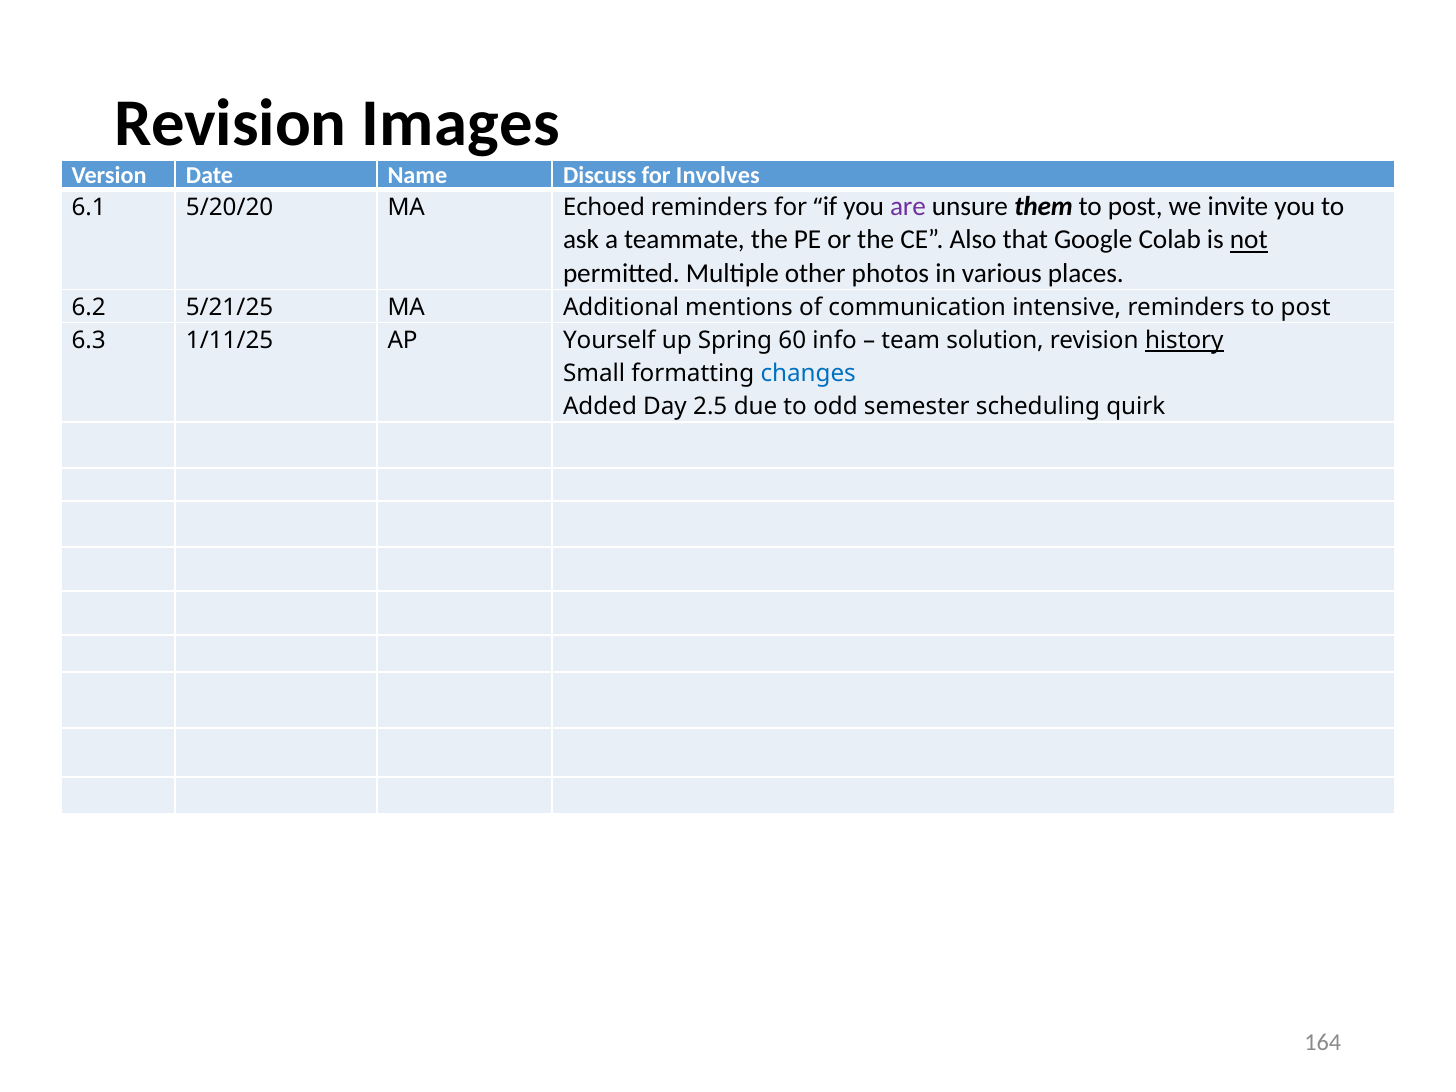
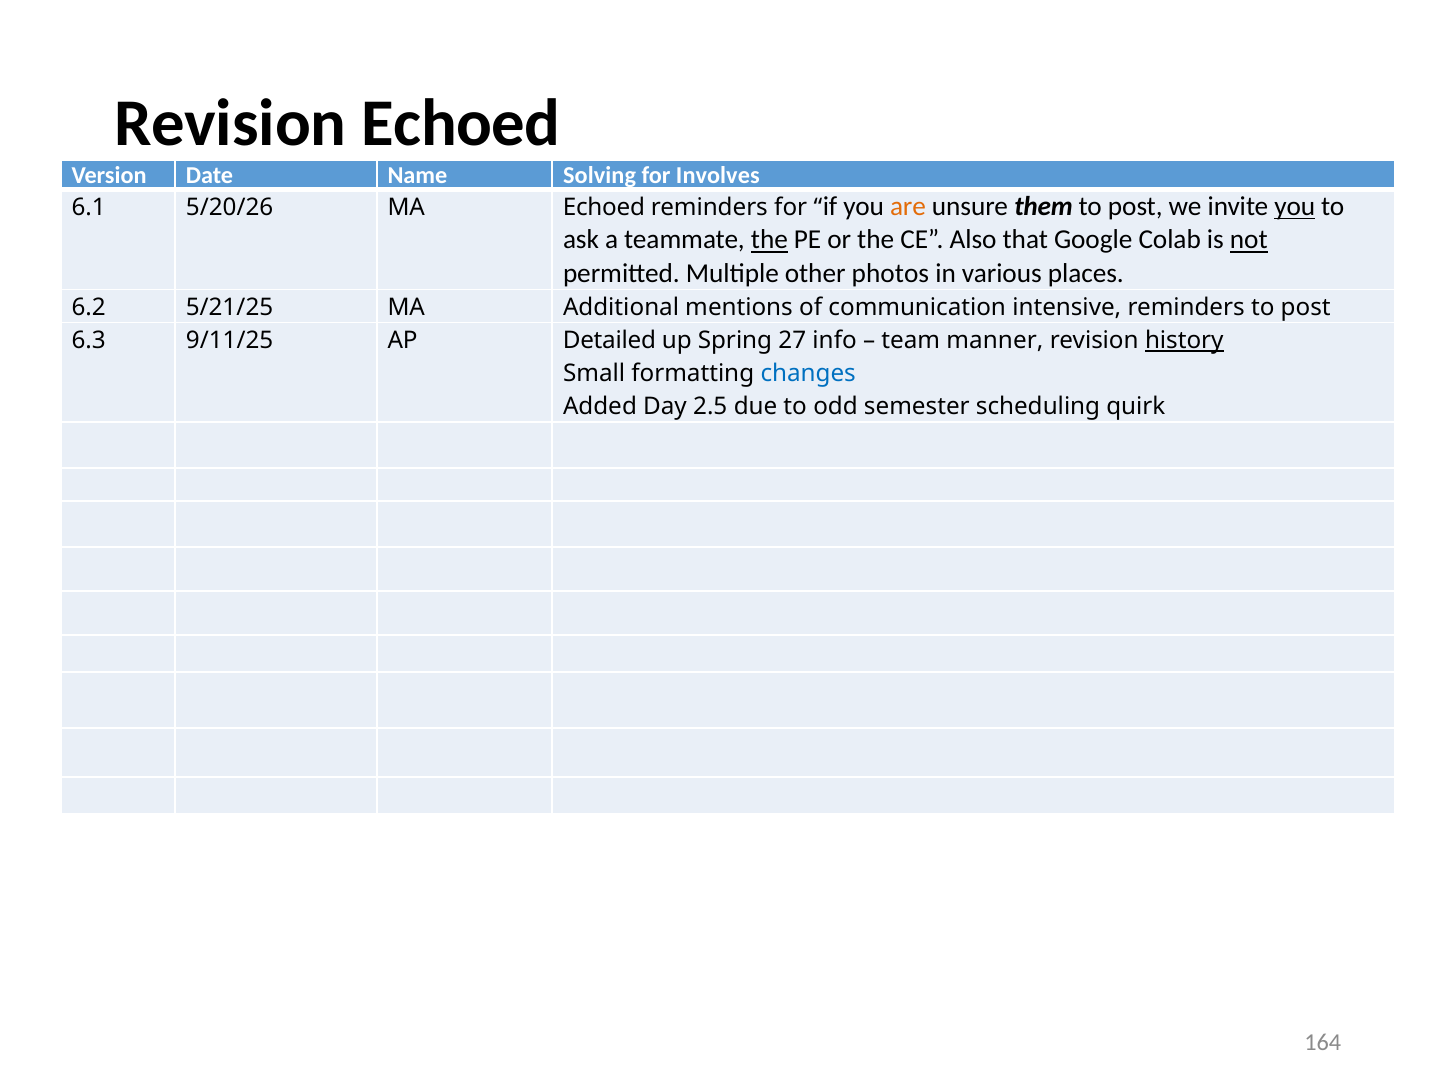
Revision Images: Images -> Echoed
Discuss: Discuss -> Solving
5/20/20: 5/20/20 -> 5/20/26
are colour: purple -> orange
you at (1295, 207) underline: none -> present
the at (769, 240) underline: none -> present
1/11/25: 1/11/25 -> 9/11/25
Yourself: Yourself -> Detailed
60: 60 -> 27
solution: solution -> manner
